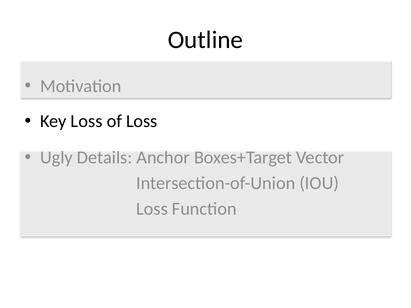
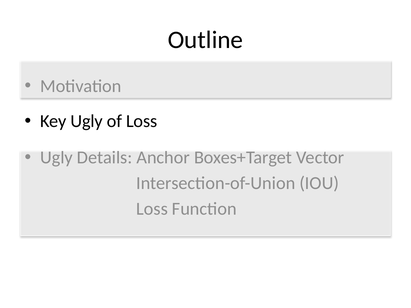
Key Loss: Loss -> Ugly
